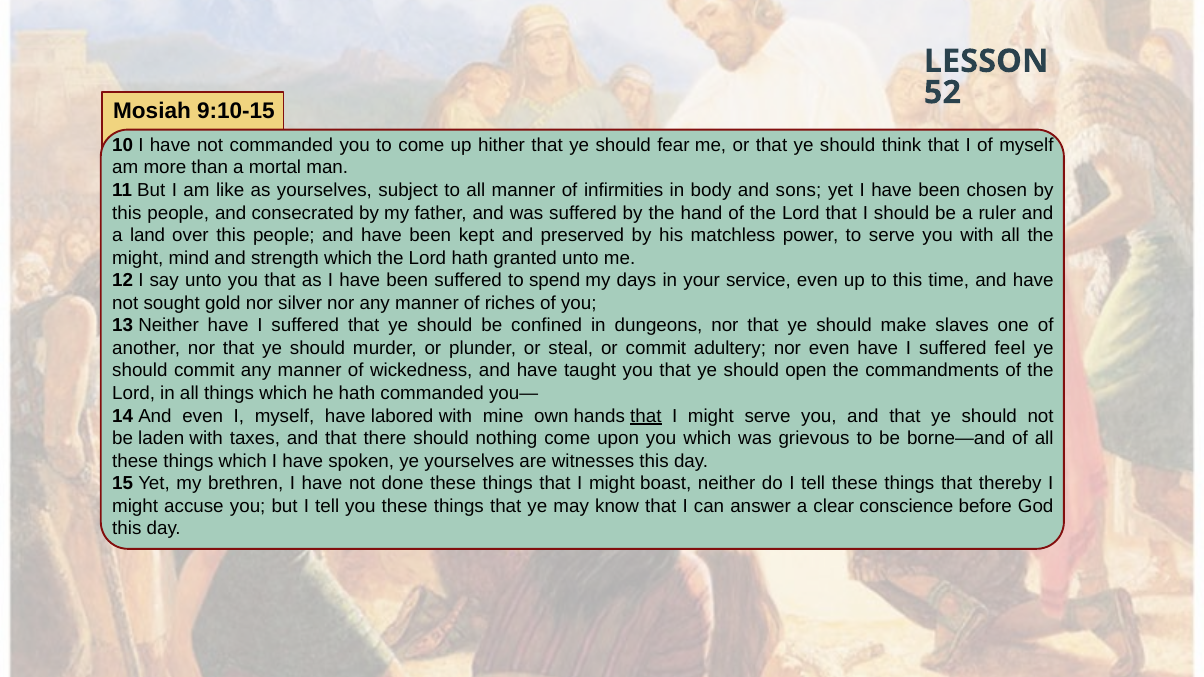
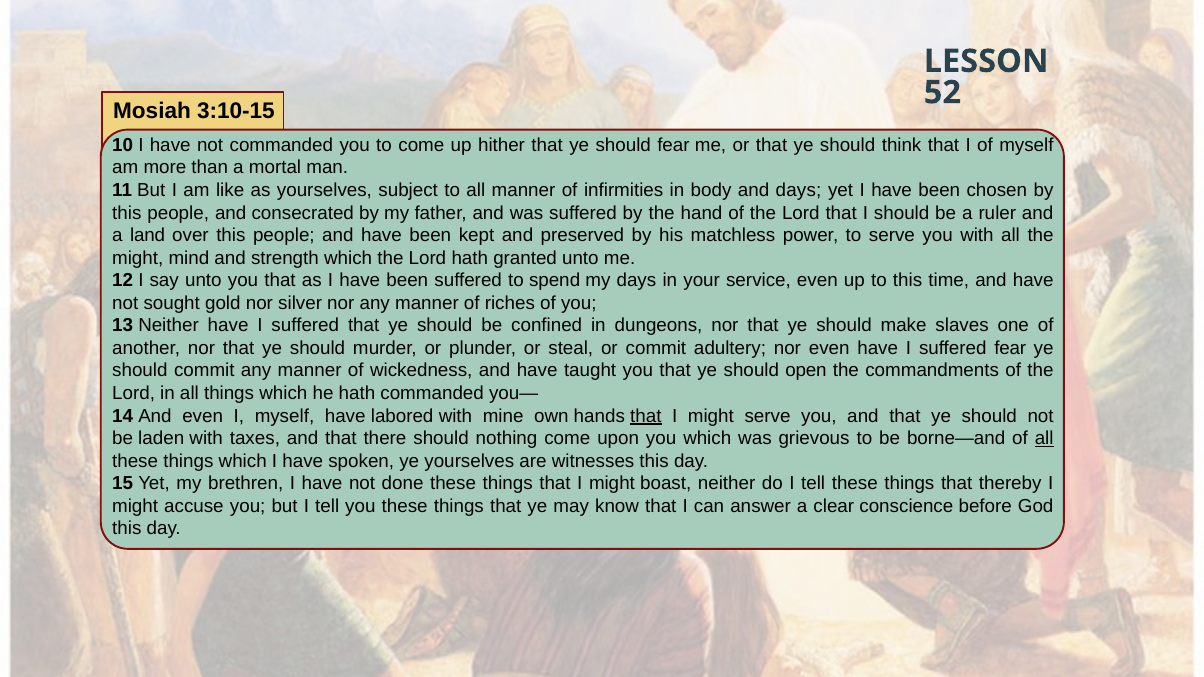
9:10-15: 9:10-15 -> 3:10-15
and sons: sons -> days
suffered feel: feel -> fear
all at (1044, 439) underline: none -> present
